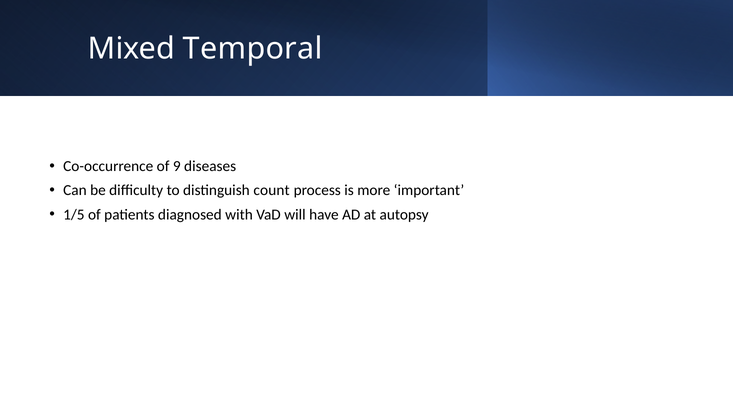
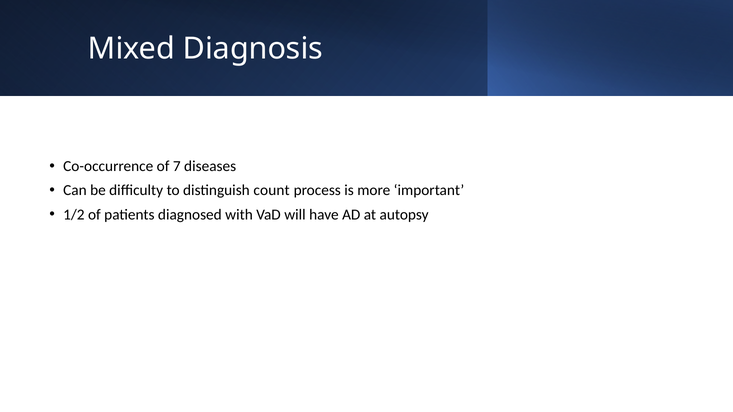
Temporal: Temporal -> Diagnosis
9: 9 -> 7
1/5: 1/5 -> 1/2
